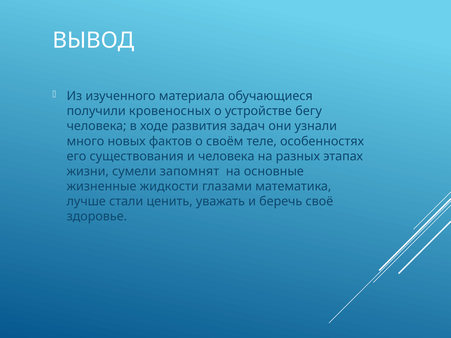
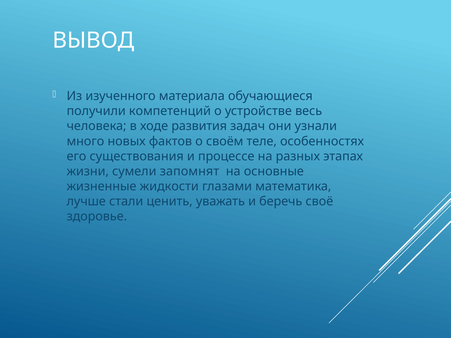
кровеносных: кровеносных -> компетенций
бегу: бегу -> весь
и человека: человека -> процессе
